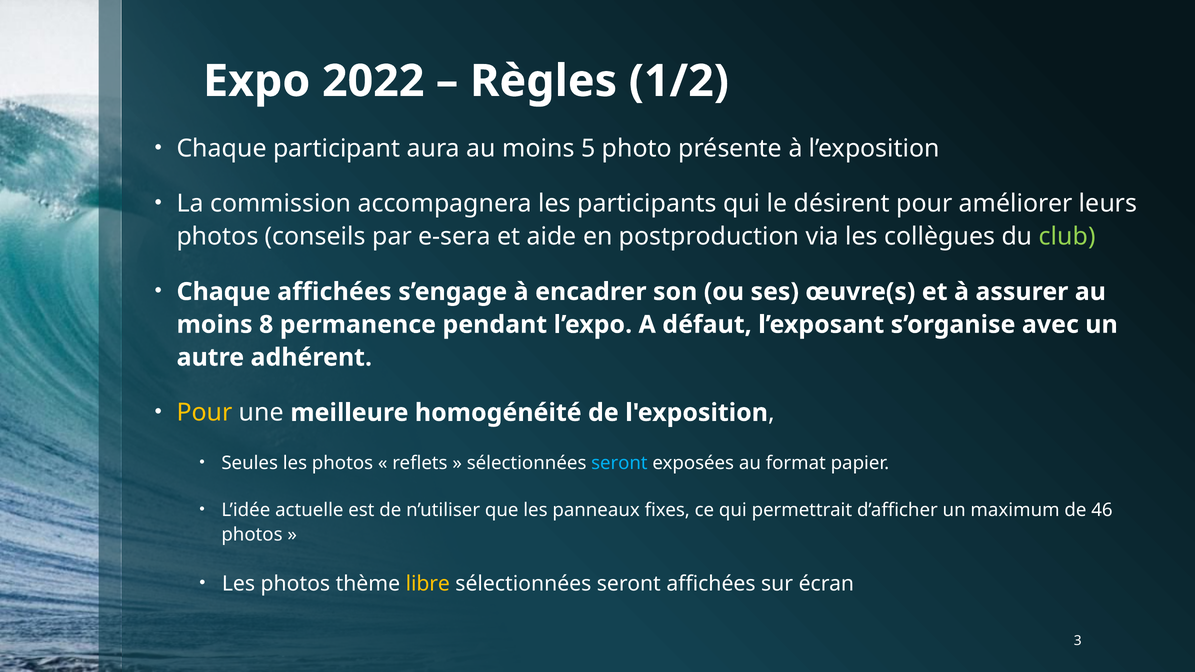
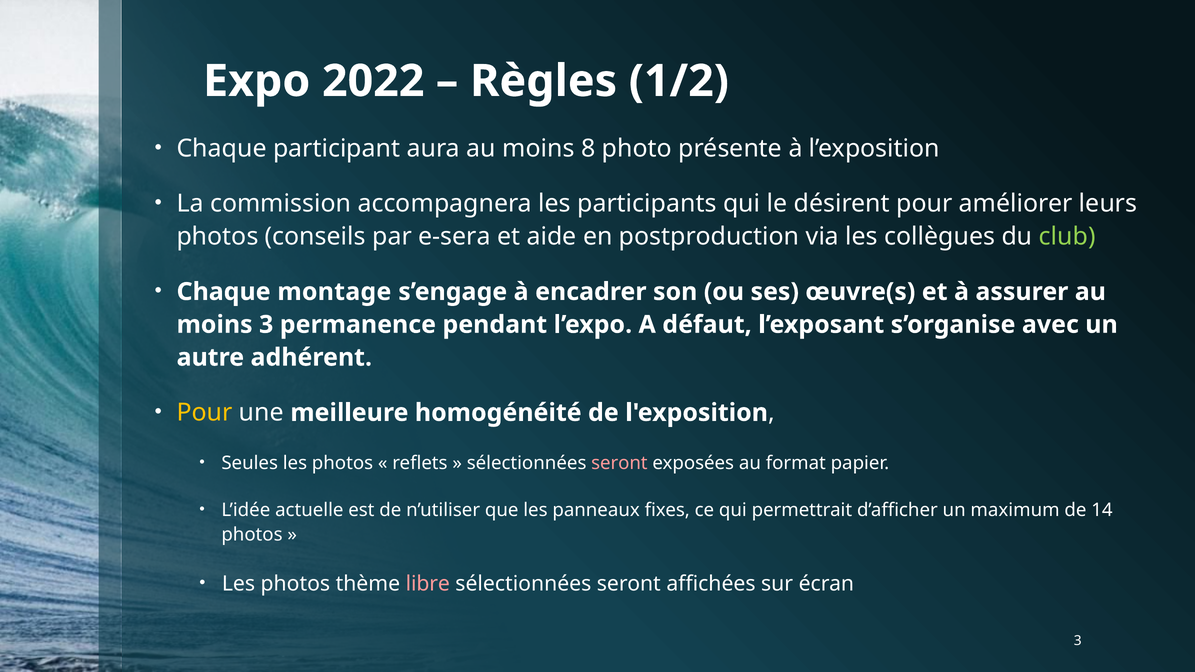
5: 5 -> 8
Chaque affichées: affichées -> montage
moins 8: 8 -> 3
seront at (619, 463) colour: light blue -> pink
46: 46 -> 14
libre colour: yellow -> pink
